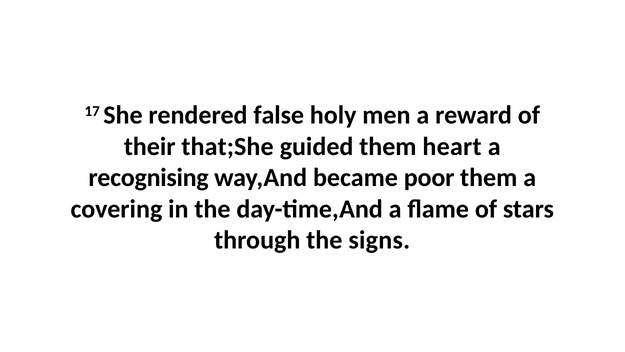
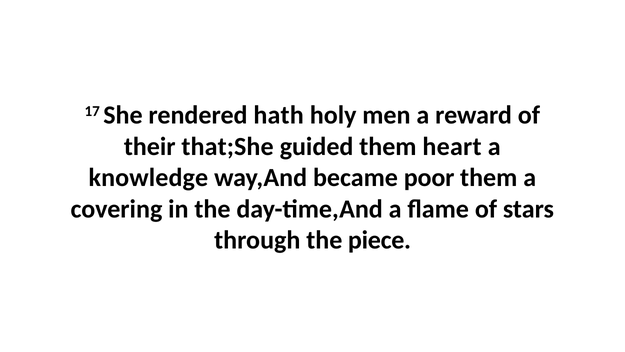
false: false -> hath
recognising: recognising -> knowledge
signs: signs -> piece
